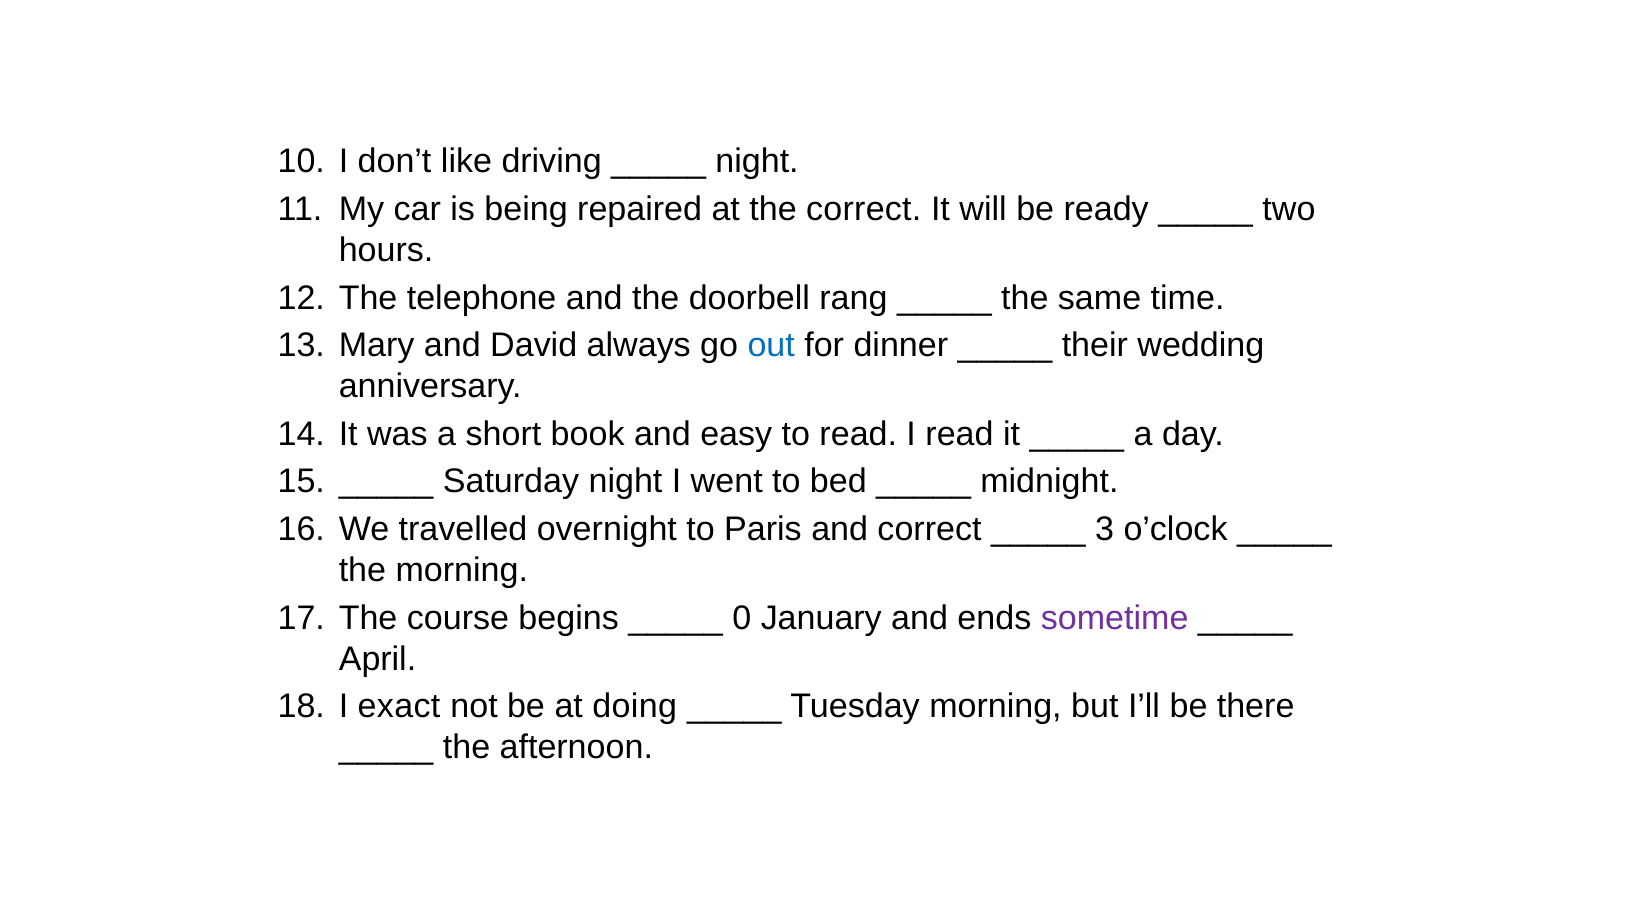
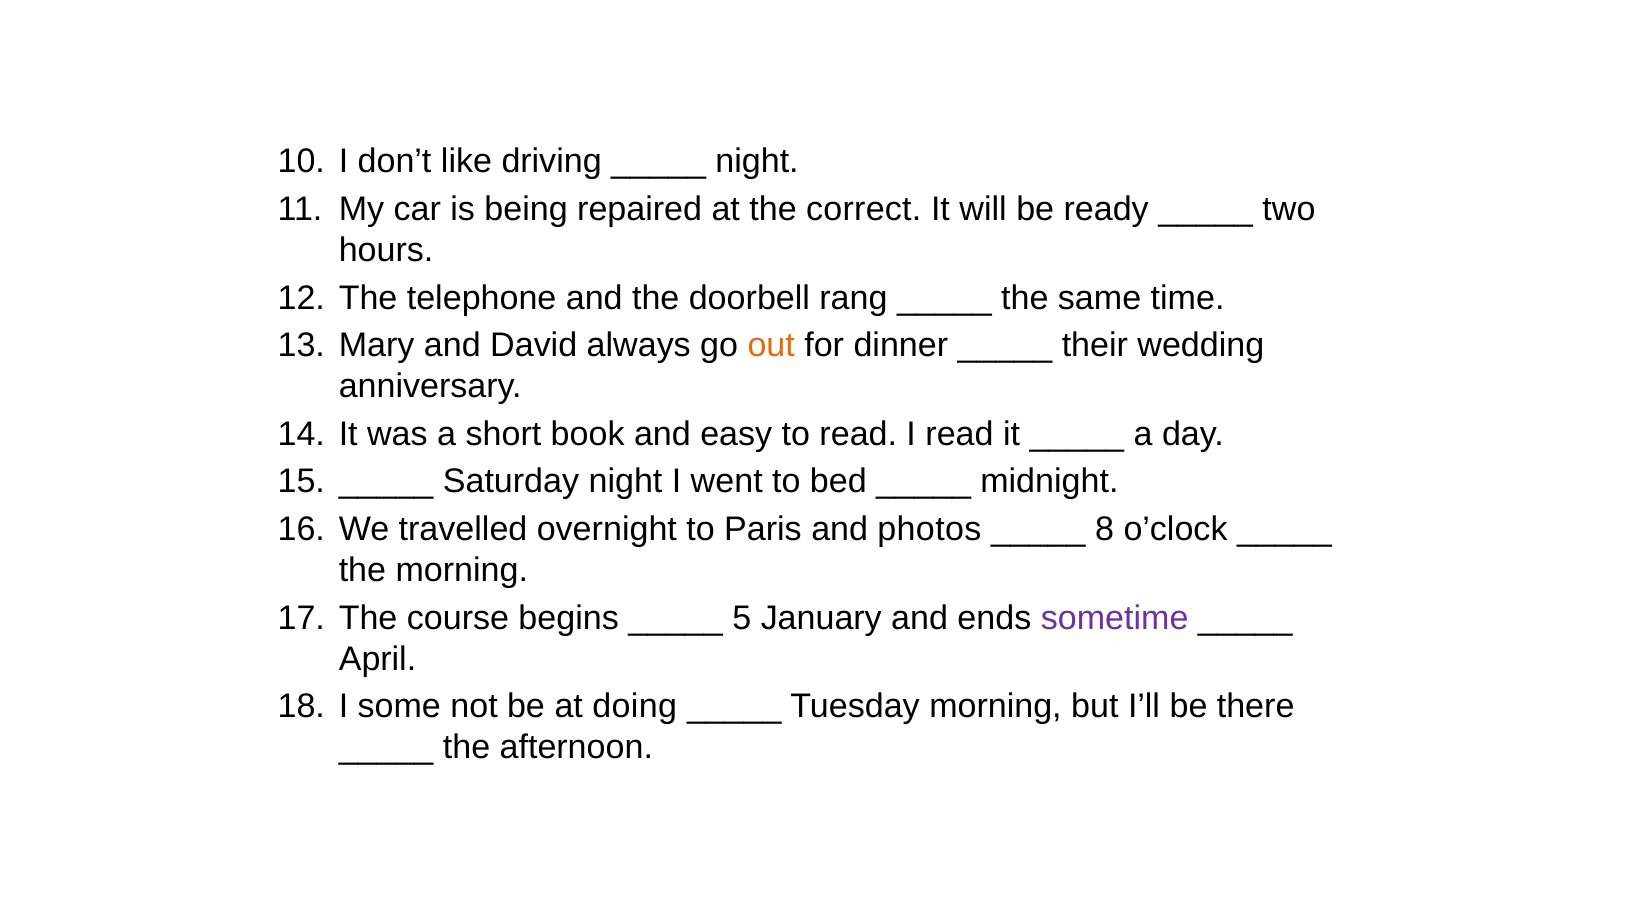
out colour: blue -> orange
and correct: correct -> photos
3: 3 -> 8
0: 0 -> 5
exact: exact -> some
